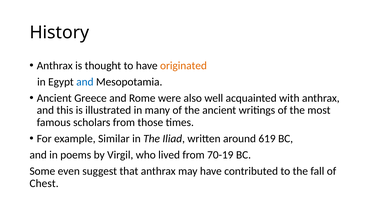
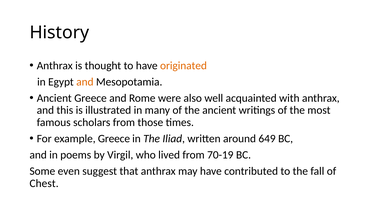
and at (85, 82) colour: blue -> orange
example Similar: Similar -> Greece
619: 619 -> 649
